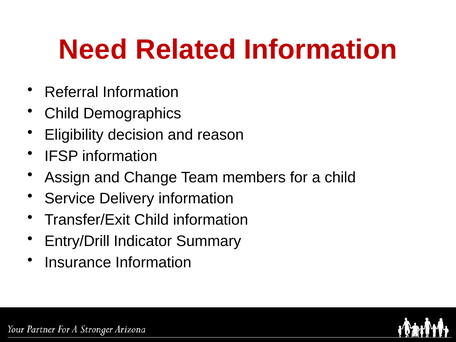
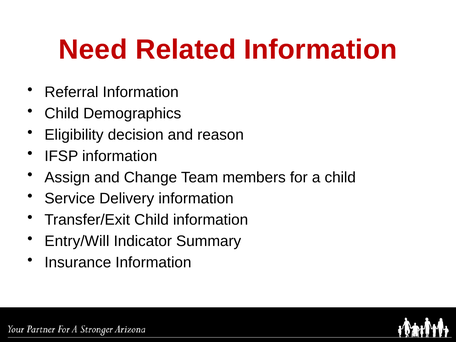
Entry/Drill: Entry/Drill -> Entry/Will
